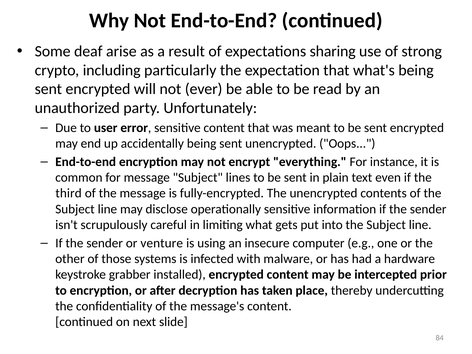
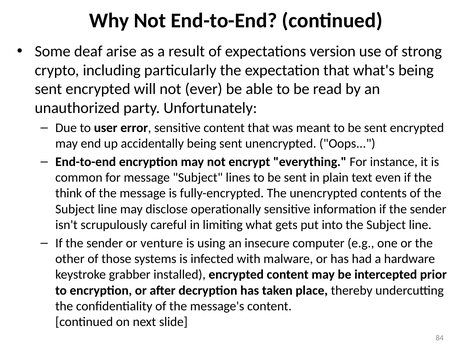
sharing: sharing -> version
third: third -> think
